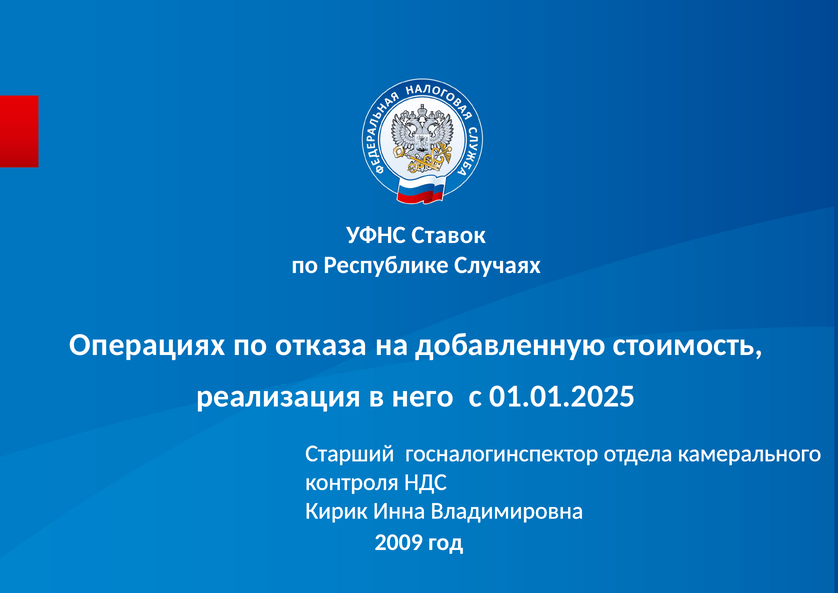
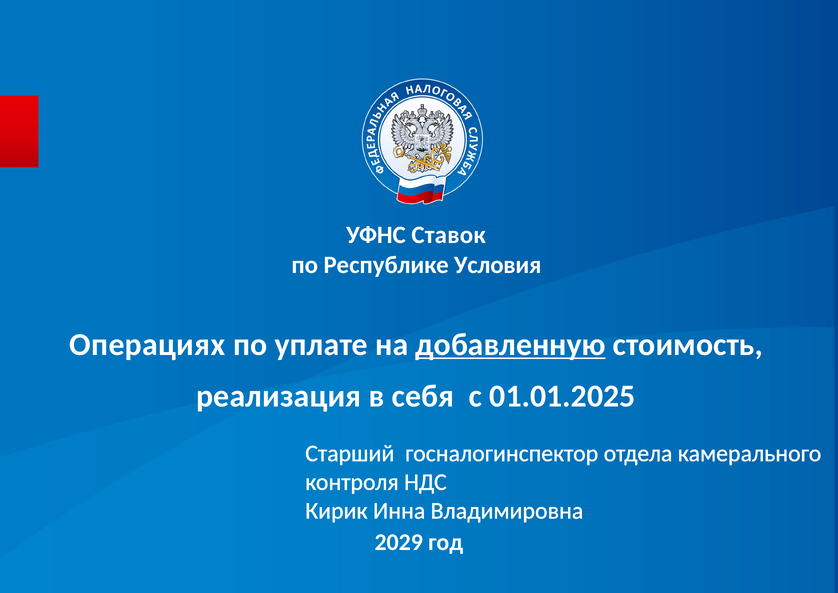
Случаях: Случаях -> Условия
отказа: отказа -> уплате
добавленную underline: none -> present
него: него -> себя
2009: 2009 -> 2029
